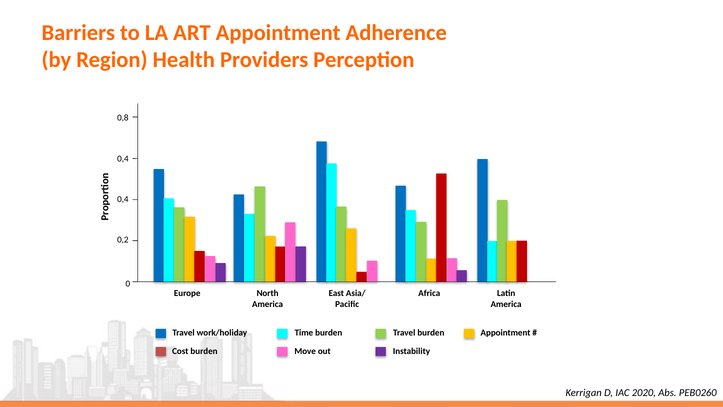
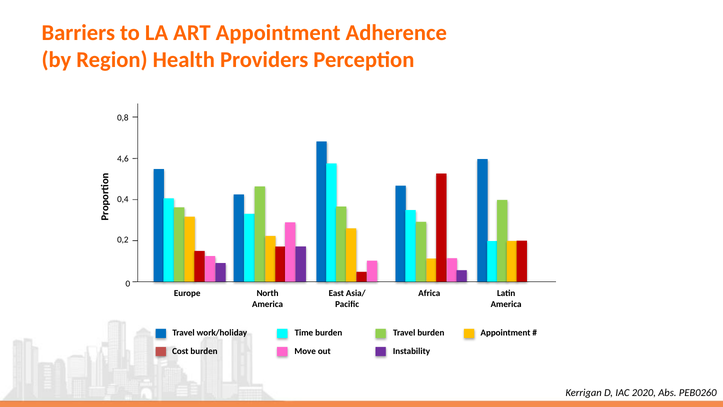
0,4 at (123, 159): 0,4 -> 4,6
